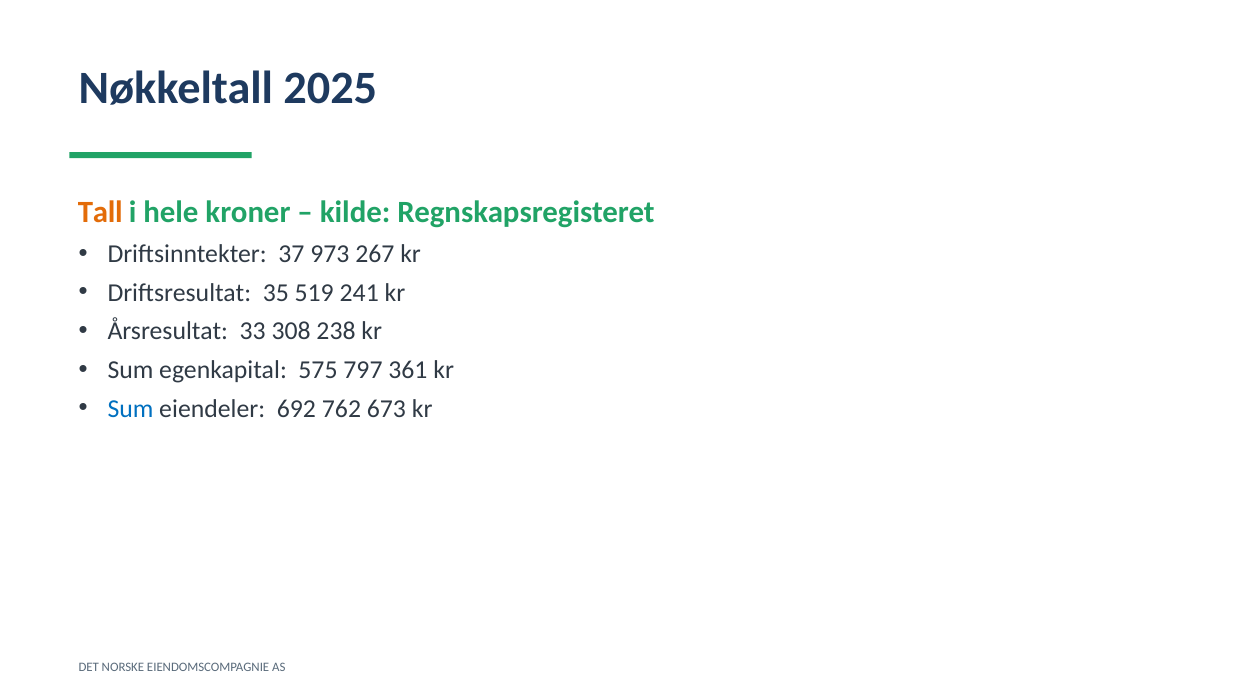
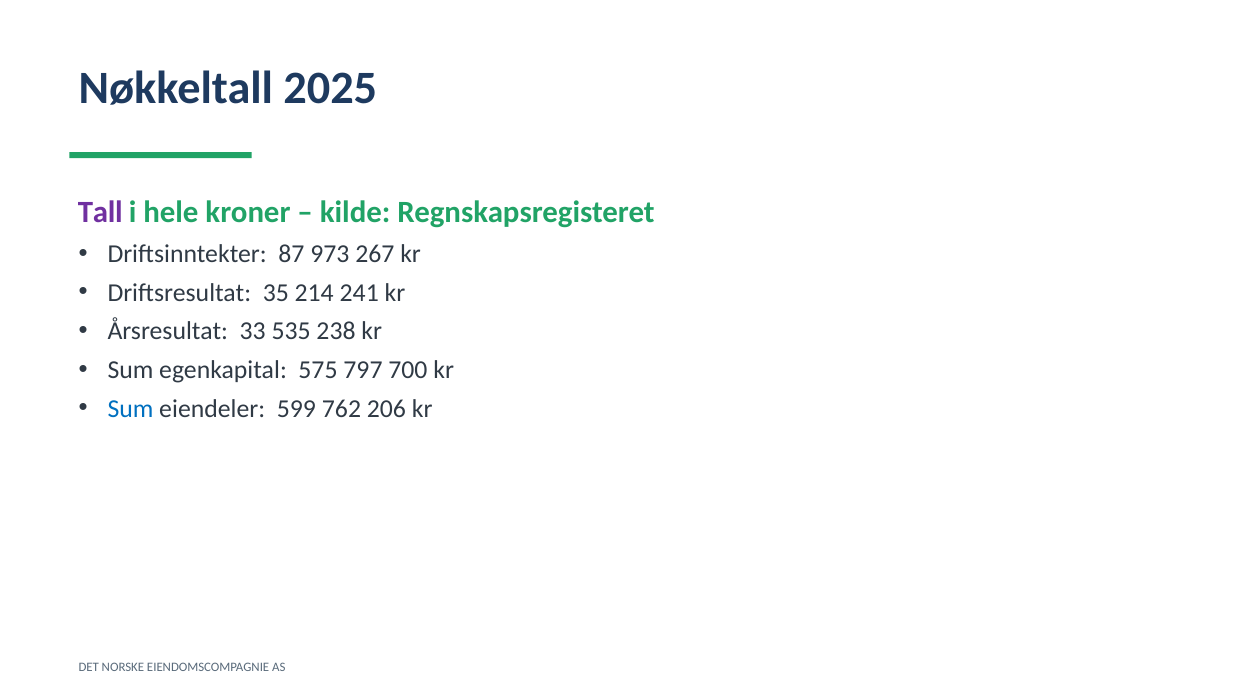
Tall colour: orange -> purple
37: 37 -> 87
519: 519 -> 214
308: 308 -> 535
361: 361 -> 700
692: 692 -> 599
673: 673 -> 206
